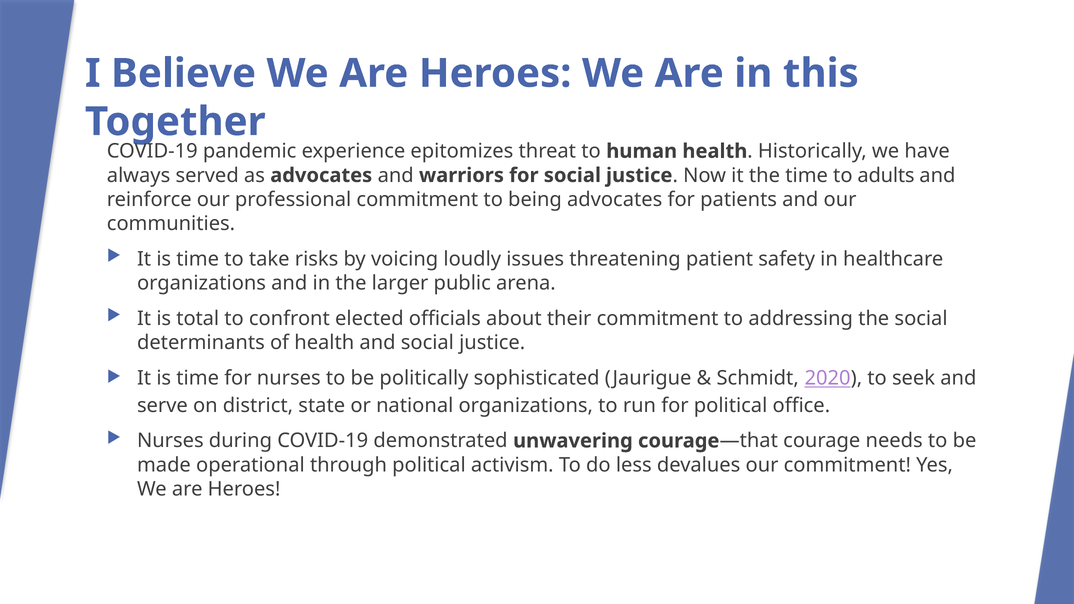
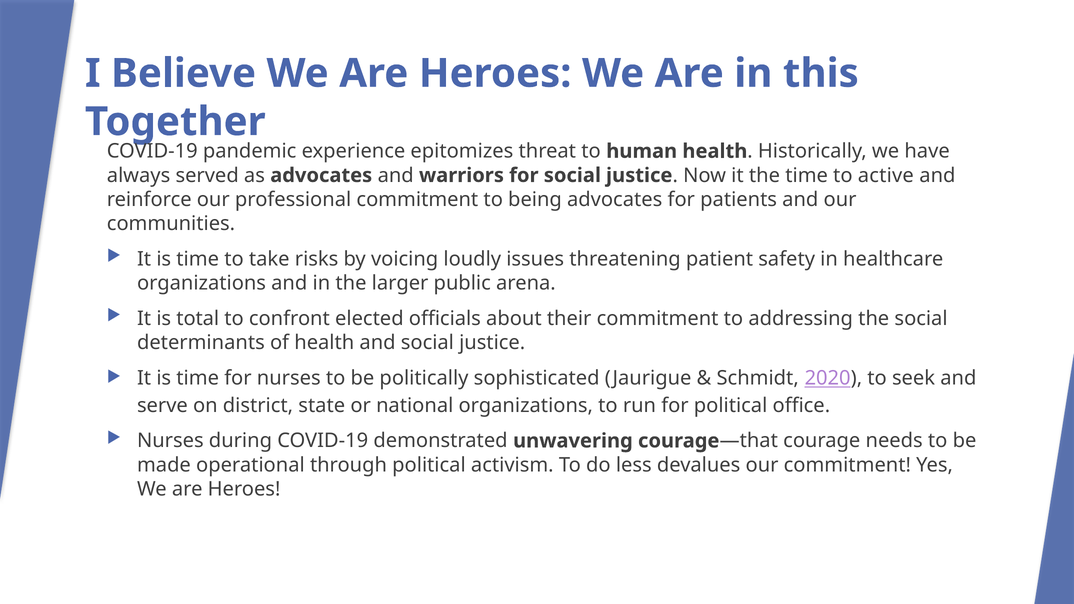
adults: adults -> active
